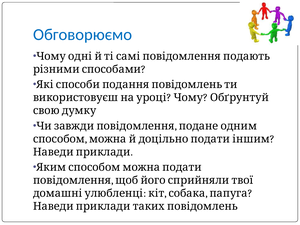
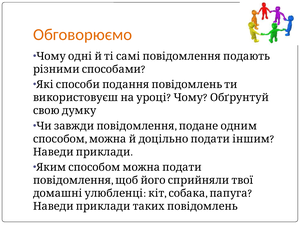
Обговорюємо colour: blue -> orange
